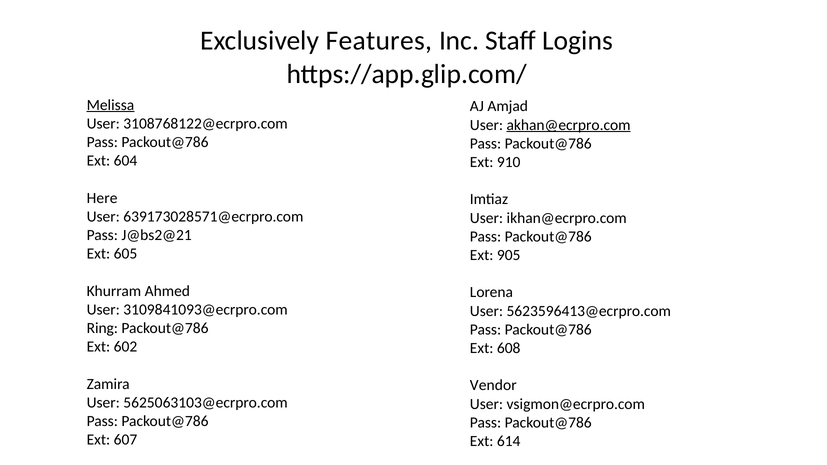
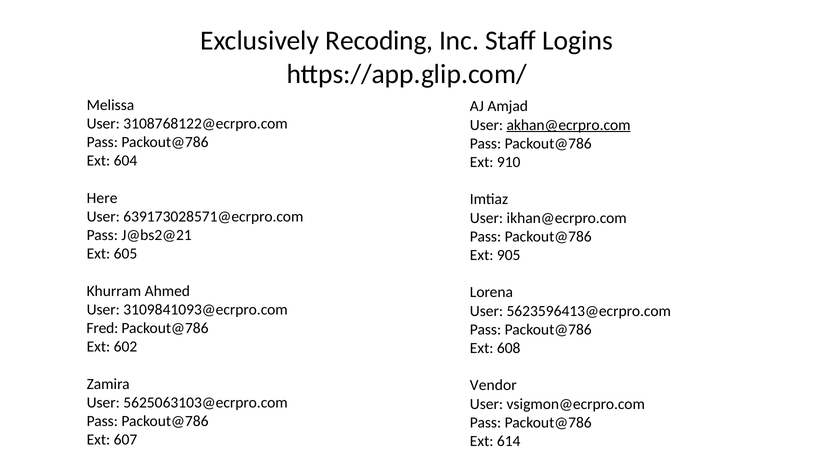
Features: Features -> Recoding
Melissa underline: present -> none
Ring: Ring -> Fred
